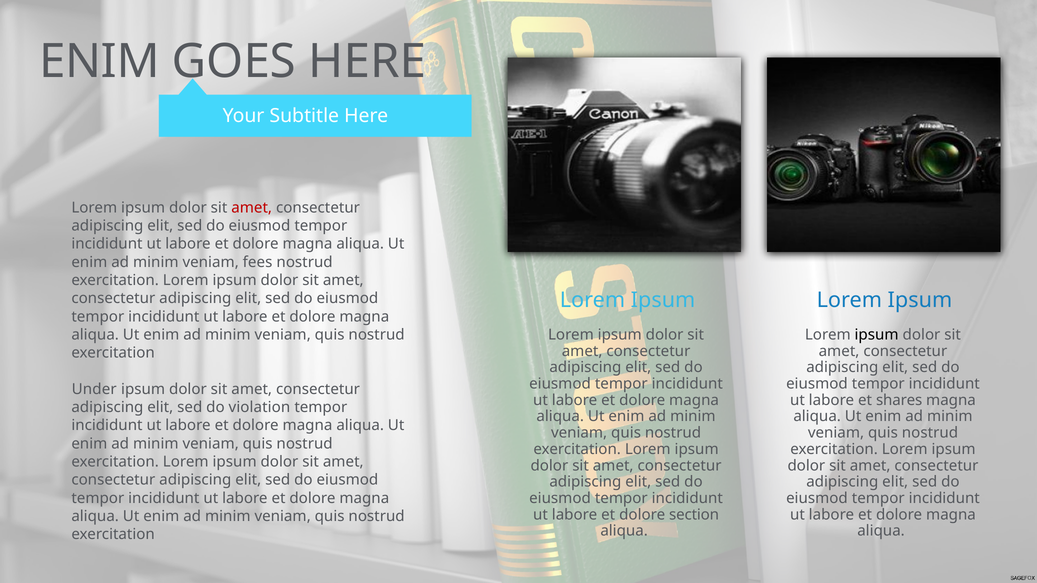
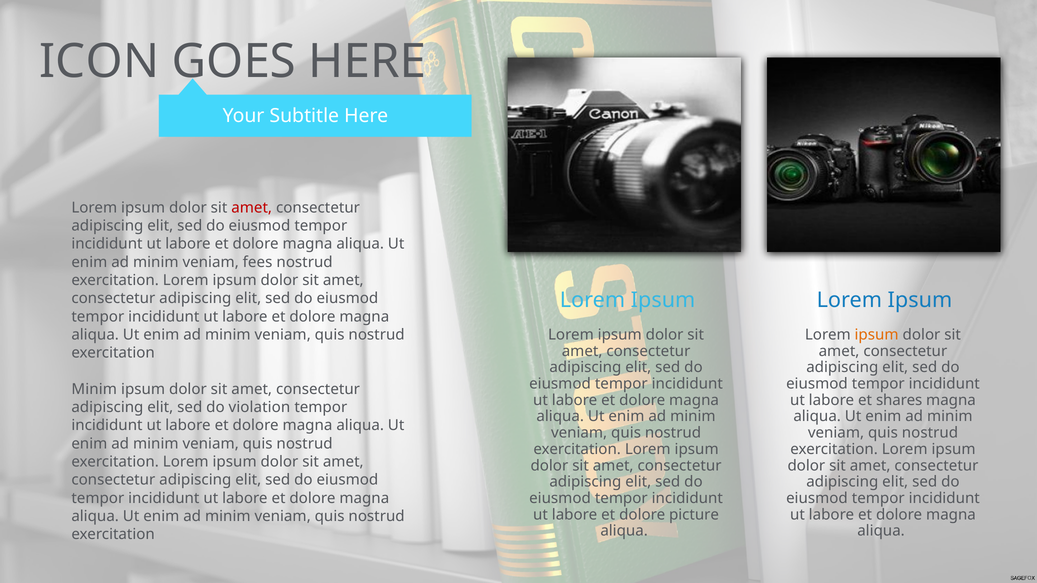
ENIM at (99, 62): ENIM -> ICON
ipsum at (877, 335) colour: black -> orange
Under at (94, 389): Under -> Minim
section: section -> picture
